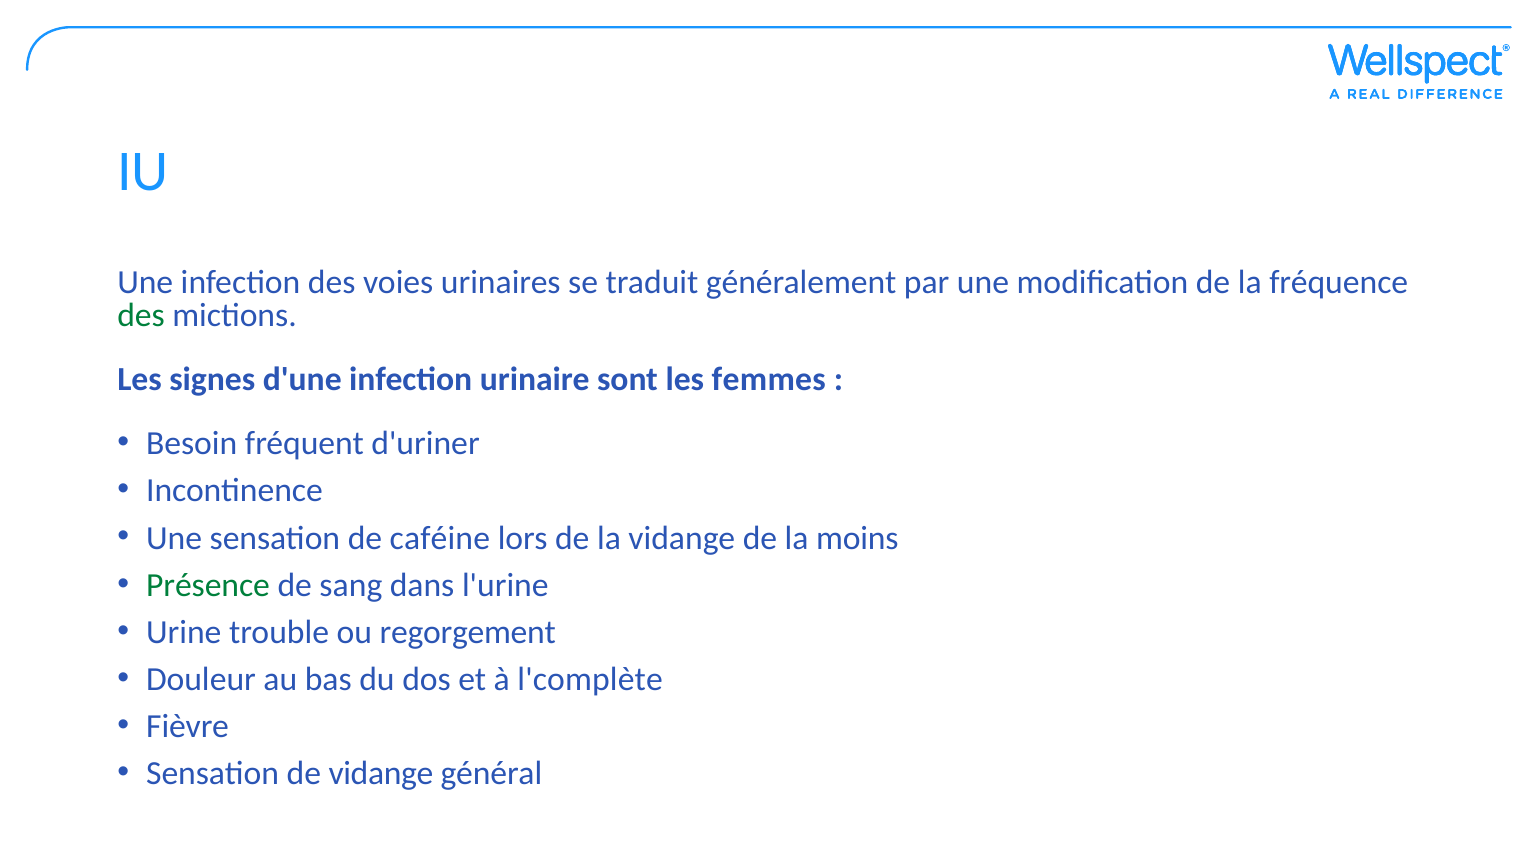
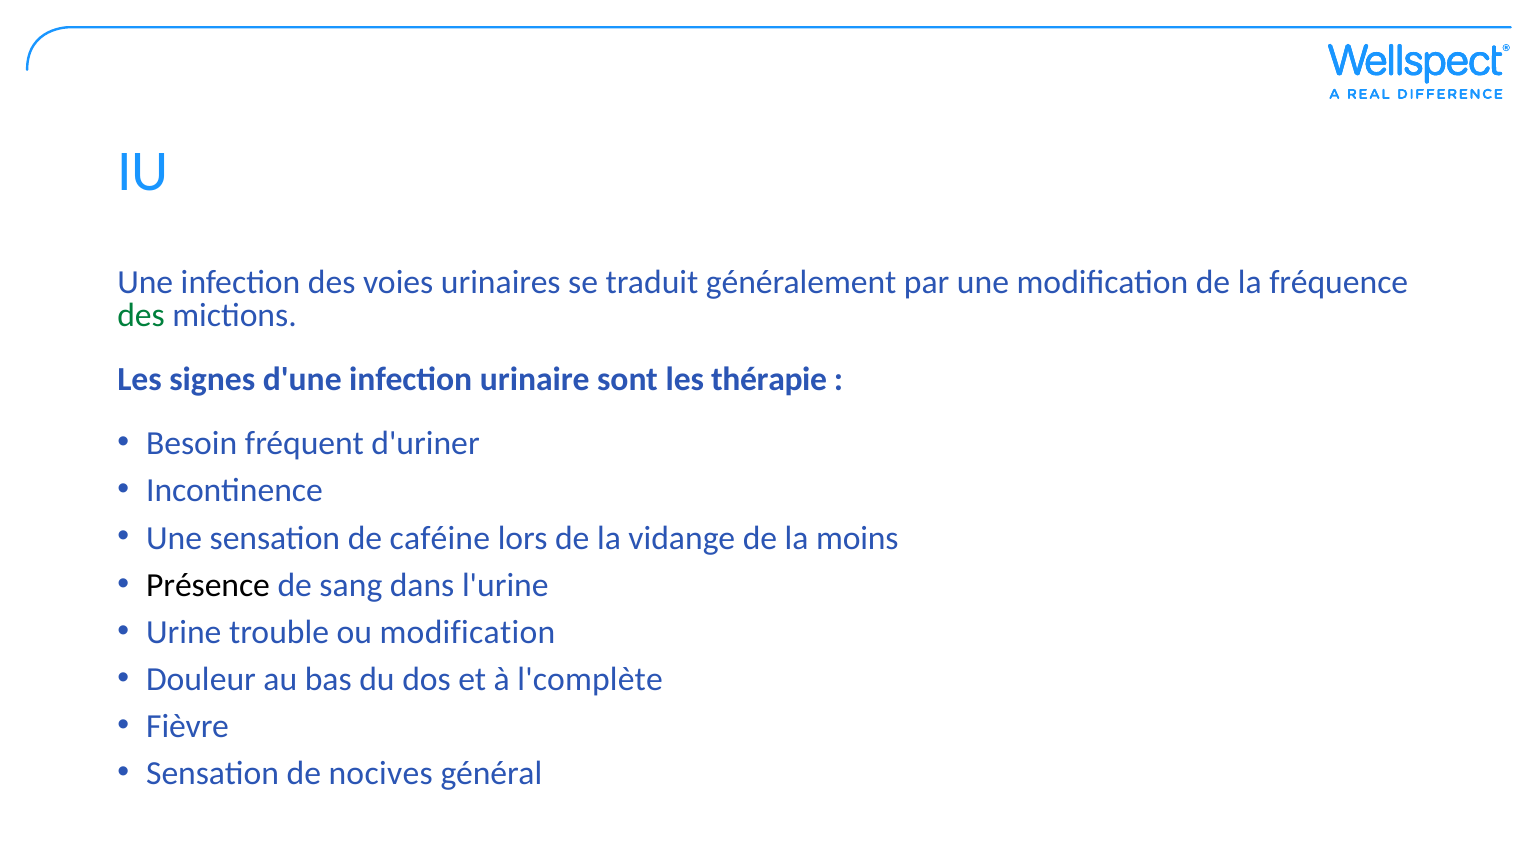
femmes: femmes -> thérapie
Présence colour: green -> black
ou regorgement: regorgement -> modification
de vidange: vidange -> nocives
